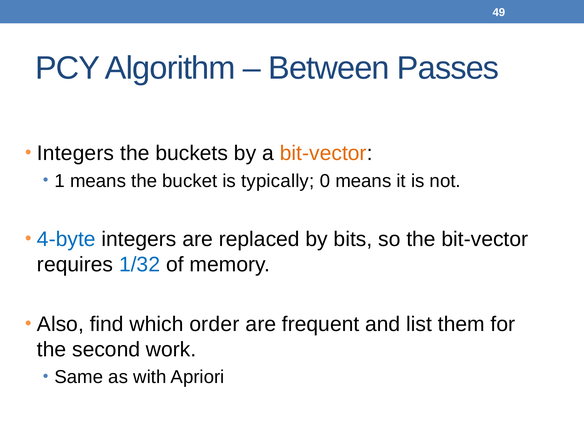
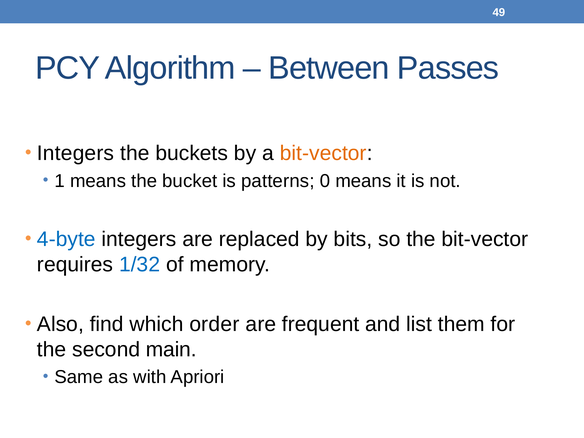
typically: typically -> patterns
work: work -> main
